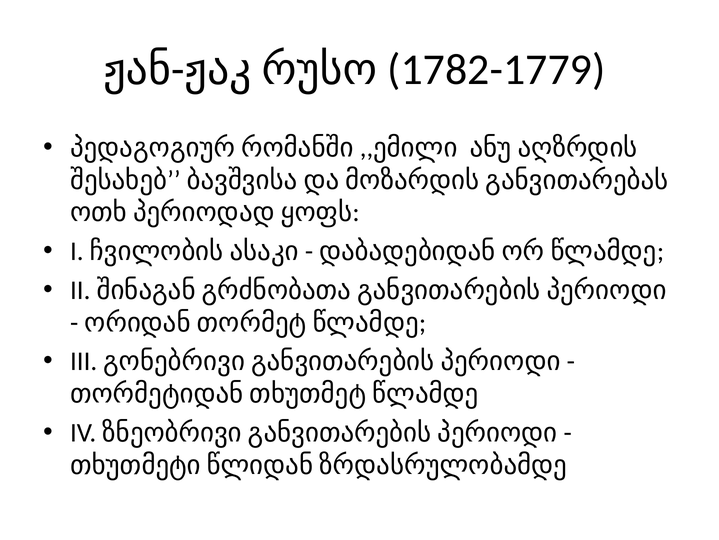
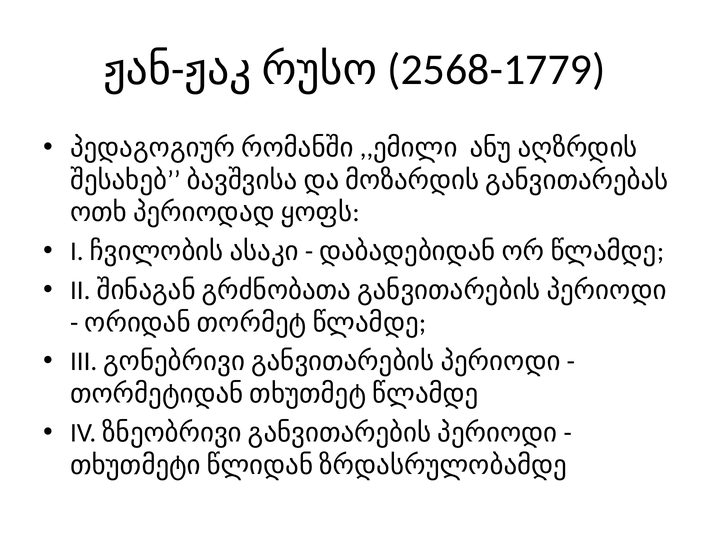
1782-1779: 1782-1779 -> 2568-1779
